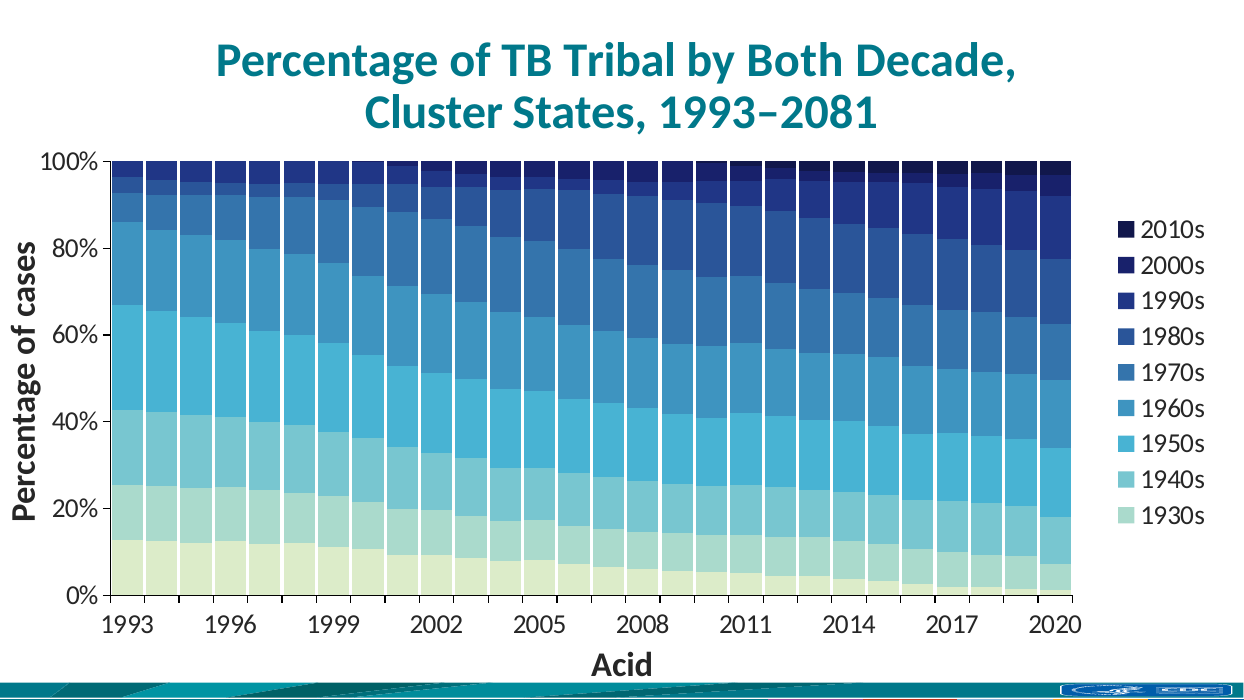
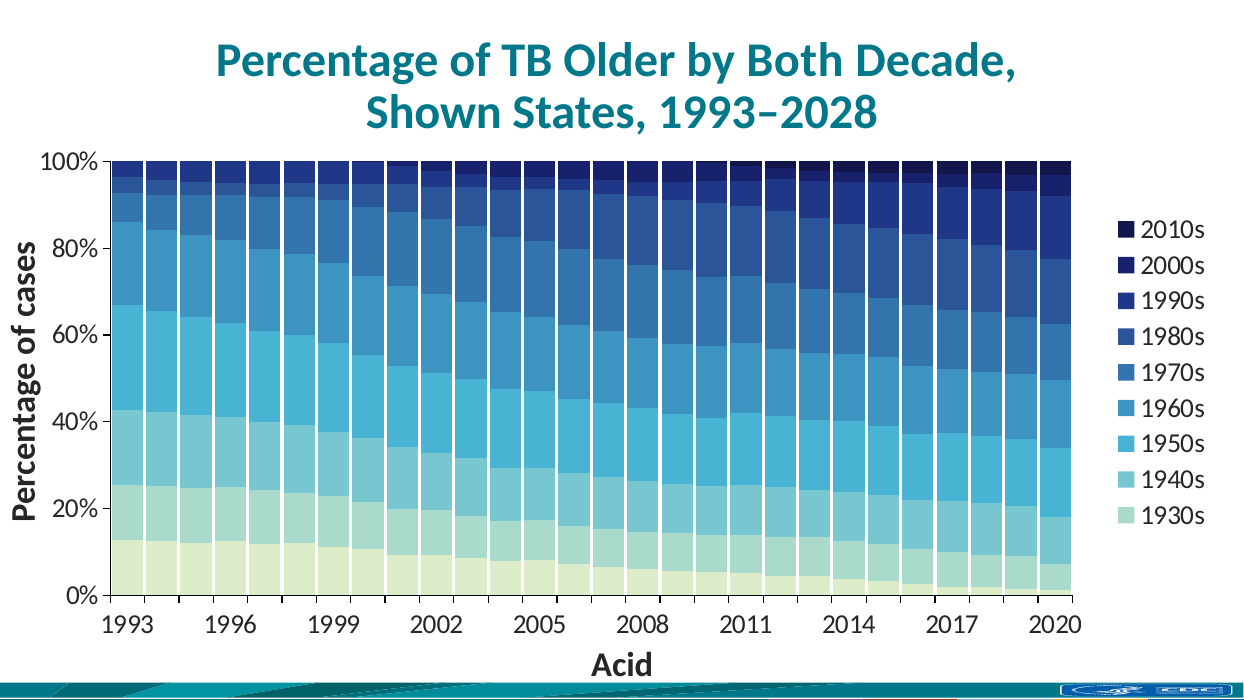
Tribal: Tribal -> Older
Cluster: Cluster -> Shown
1993–2081: 1993–2081 -> 1993–2028
